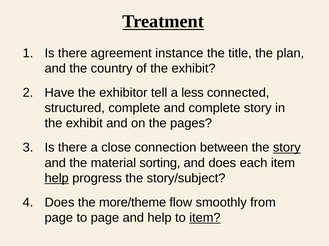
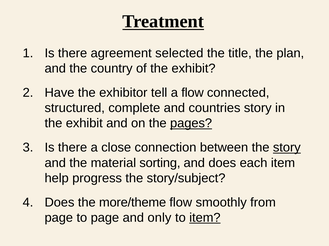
instance: instance -> selected
a less: less -> flow
and complete: complete -> countries
pages underline: none -> present
help at (57, 179) underline: present -> none
and help: help -> only
